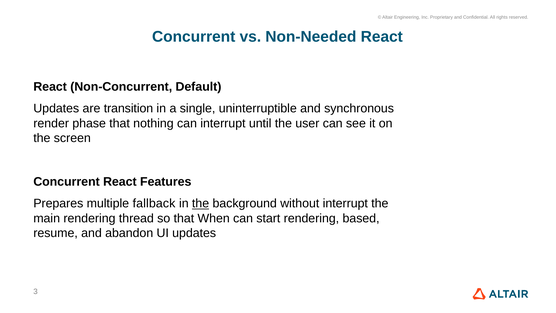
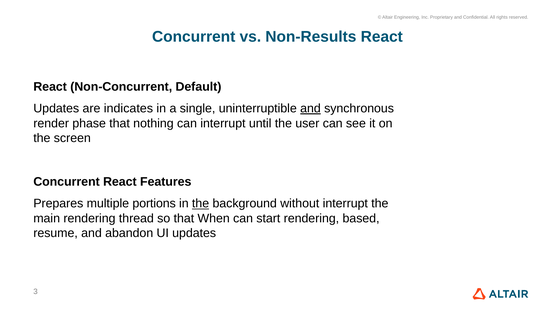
Non-Needed: Non-Needed -> Non-Results
transition: transition -> indicates
and at (310, 108) underline: none -> present
fallback: fallback -> portions
